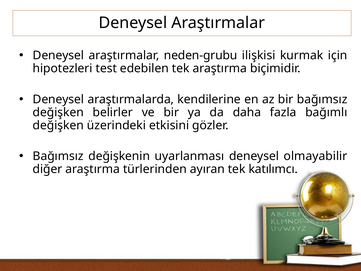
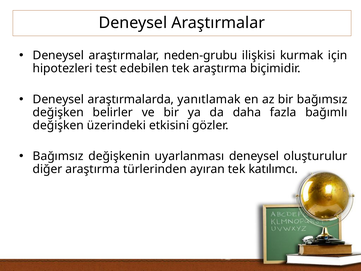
kendilerine: kendilerine -> yanıtlamak
olmayabilir: olmayabilir -> oluşturulur
